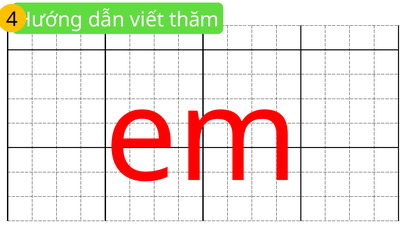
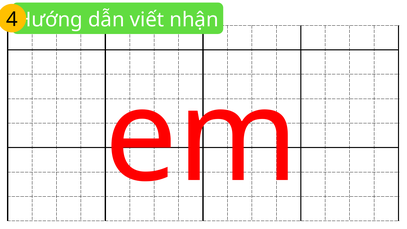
thăm: thăm -> nhận
